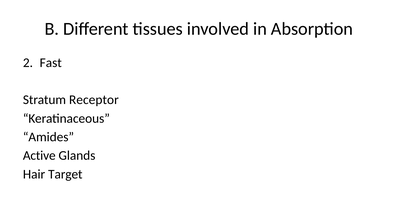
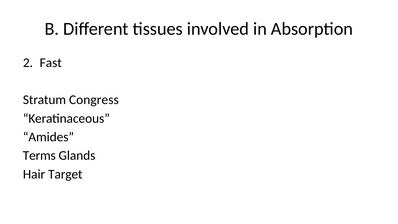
Receptor: Receptor -> Congress
Active: Active -> Terms
